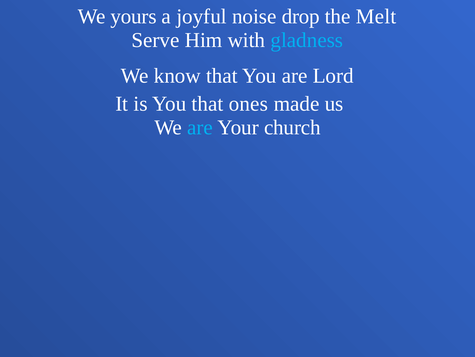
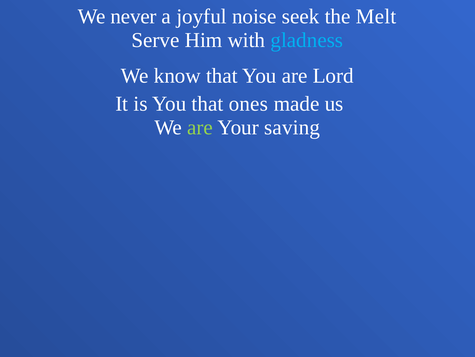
yours: yours -> never
drop: drop -> seek
are at (200, 127) colour: light blue -> light green
church: church -> saving
